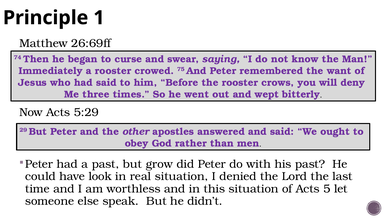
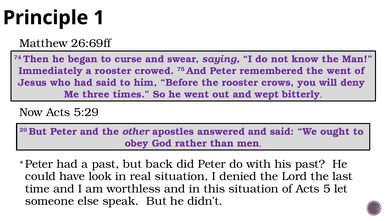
the want: want -> went
grow: grow -> back
